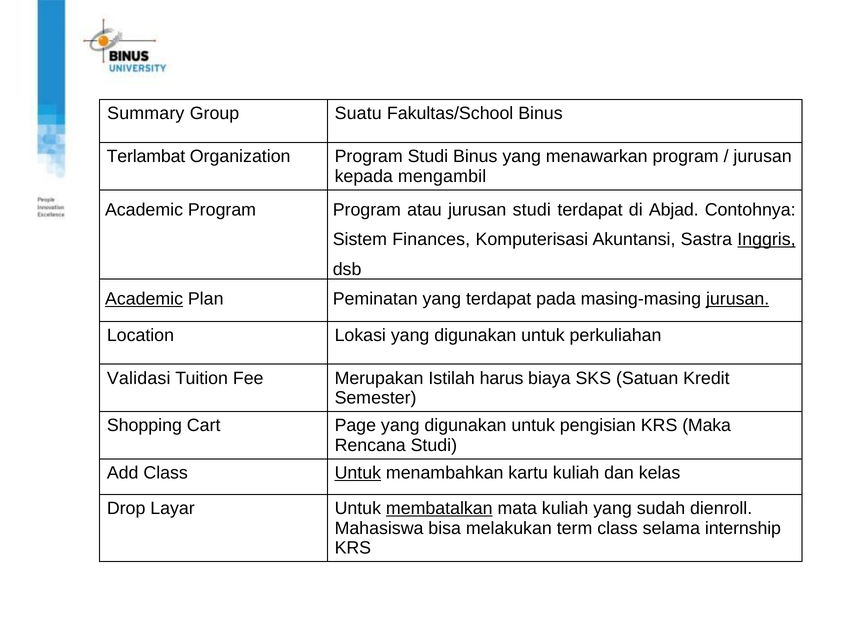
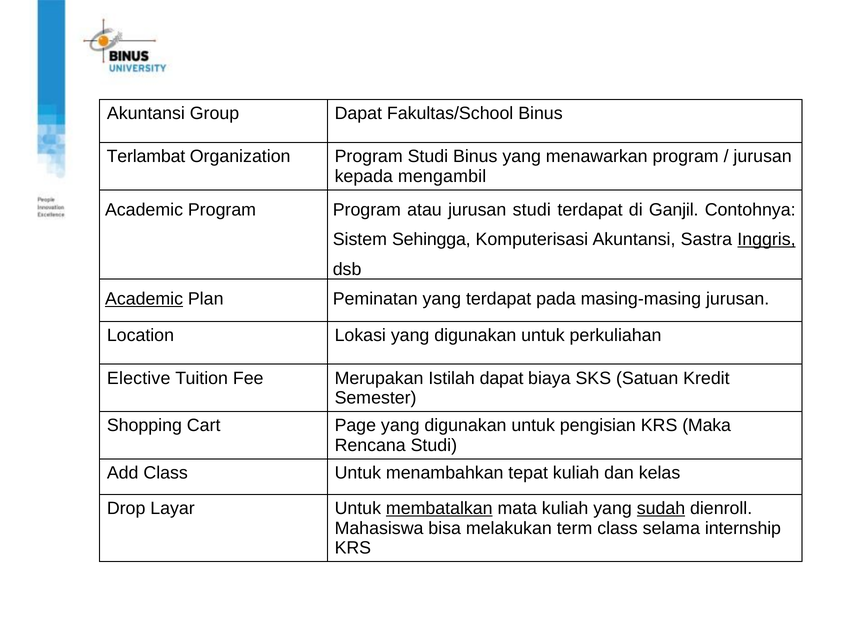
Summary at (146, 113): Summary -> Akuntansi
Group Suatu: Suatu -> Dapat
Abjad: Abjad -> Ganjil
Finances: Finances -> Sehingga
jurusan at (738, 299) underline: present -> none
Validasi: Validasi -> Elective
Istilah harus: harus -> dapat
Untuk at (358, 472) underline: present -> none
kartu: kartu -> tepat
sudah underline: none -> present
